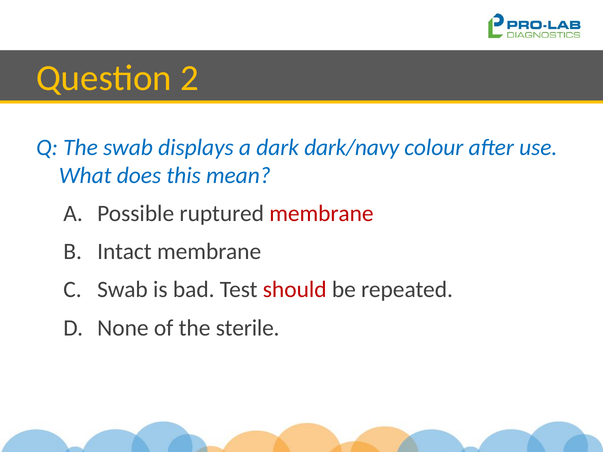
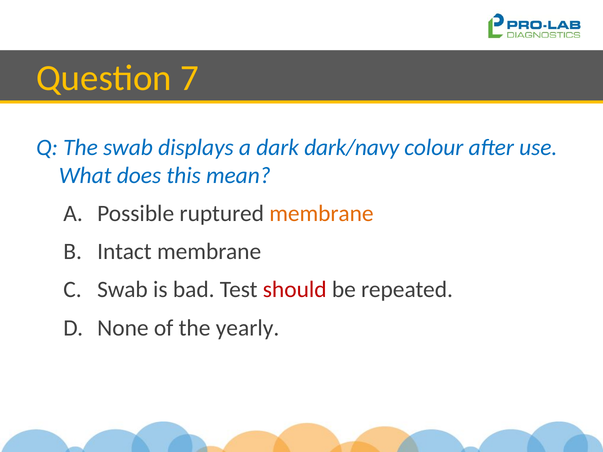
2: 2 -> 7
membrane at (321, 214) colour: red -> orange
sterile: sterile -> yearly
